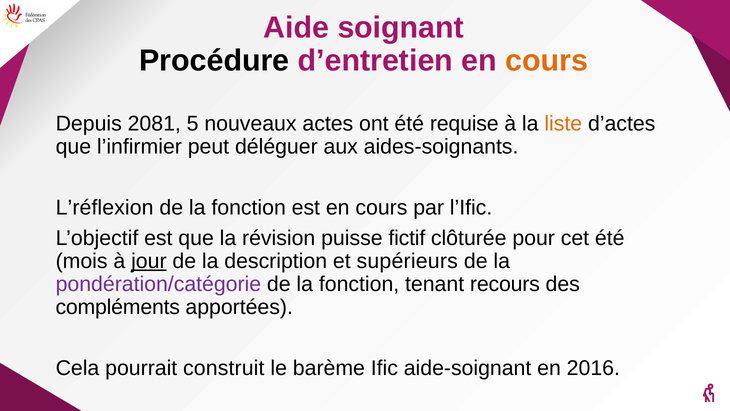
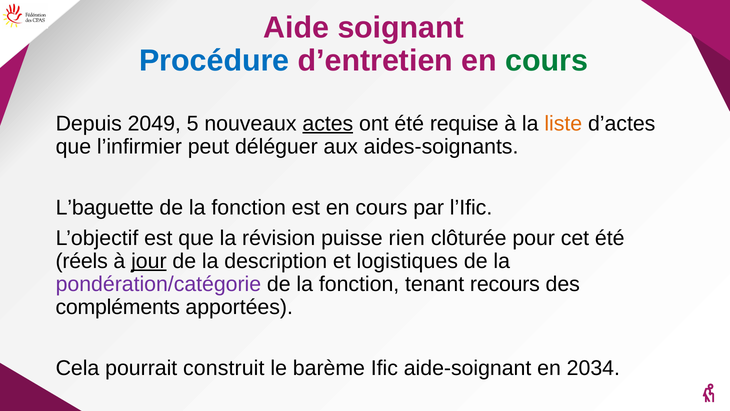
Procédure colour: black -> blue
cours at (547, 61) colour: orange -> green
2081: 2081 -> 2049
actes underline: none -> present
L’réflexion: L’réflexion -> L’baguette
fictif: fictif -> rien
mois: mois -> réels
supérieurs: supérieurs -> logistiques
2016: 2016 -> 2034
